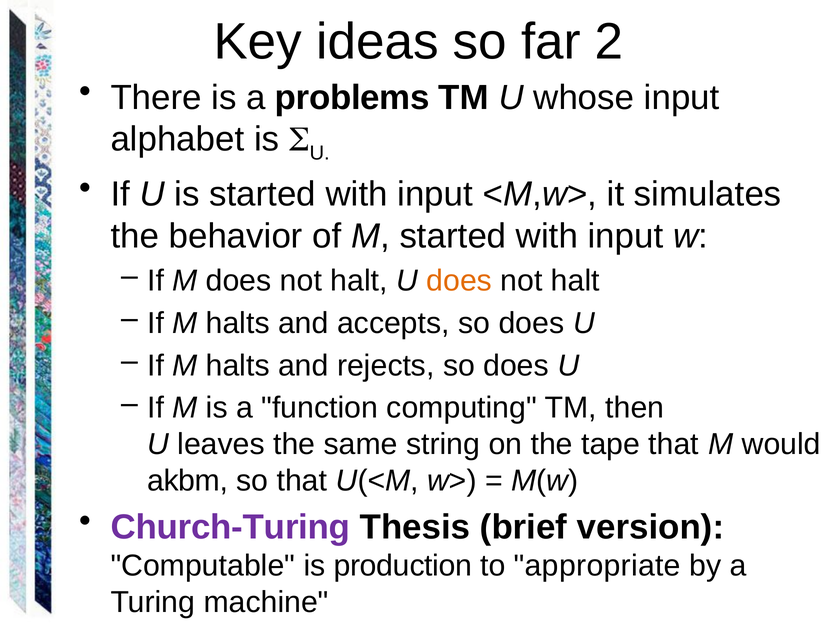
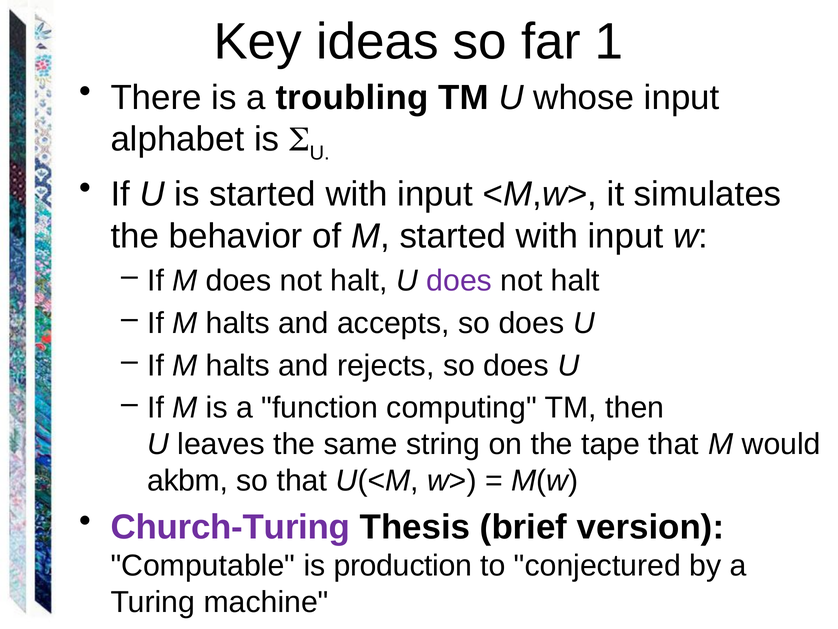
2: 2 -> 1
problems: problems -> troubling
does at (459, 281) colour: orange -> purple
appropriate: appropriate -> conjectured
